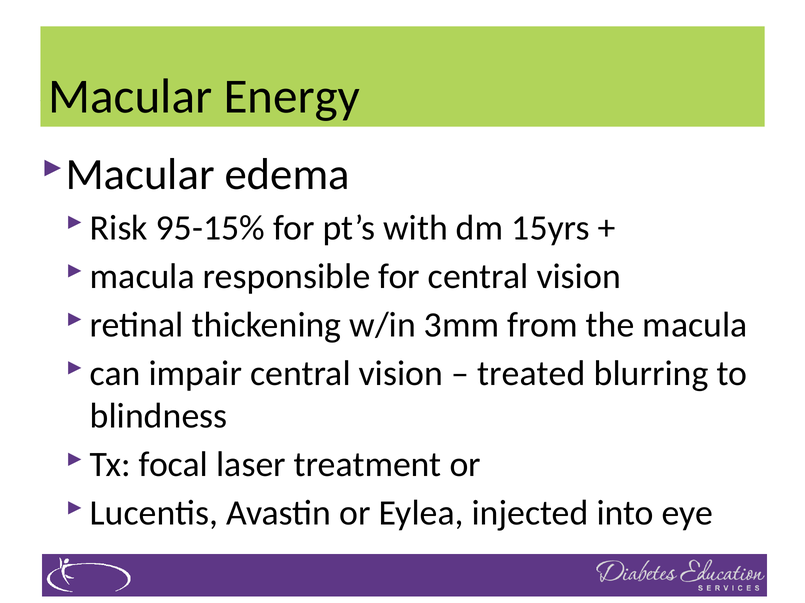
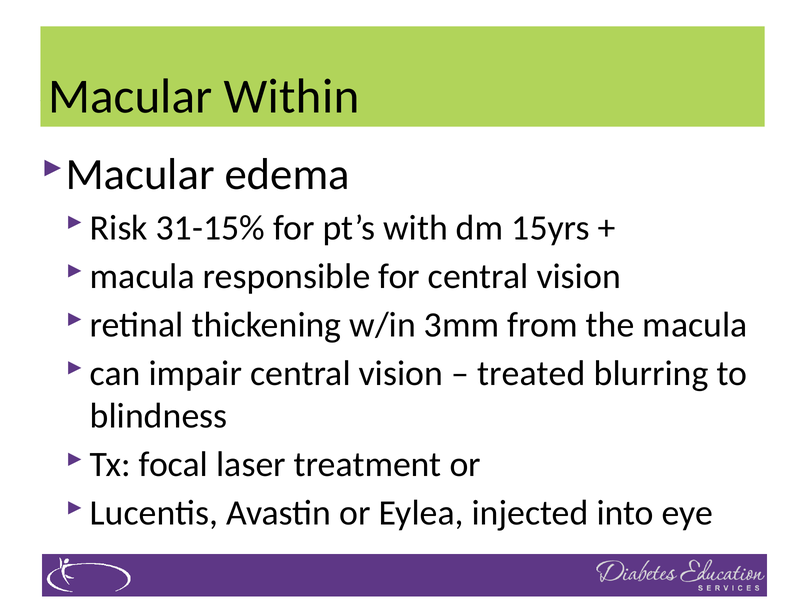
Energy: Energy -> Within
95-15%: 95-15% -> 31-15%
